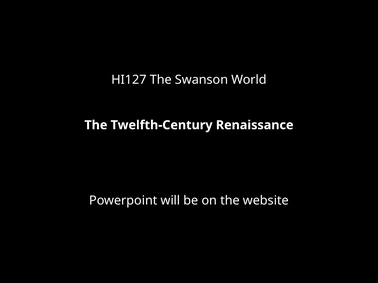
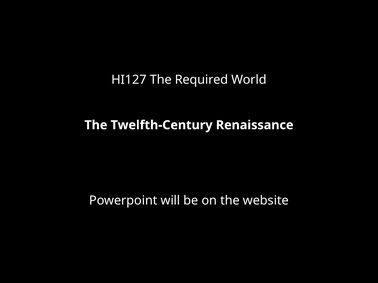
Swanson: Swanson -> Required
